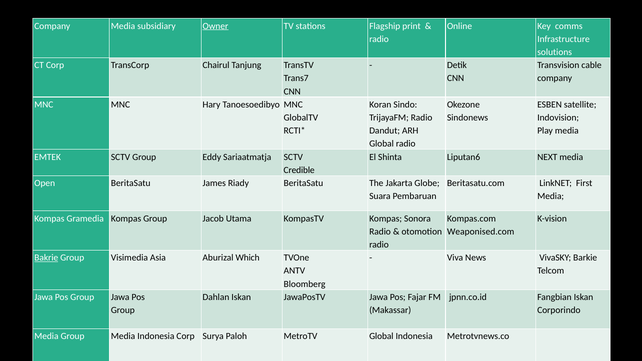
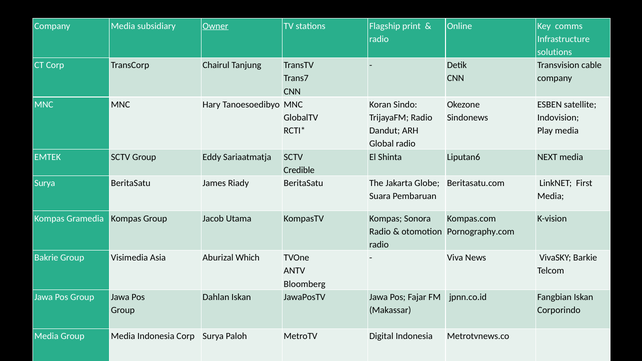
Open at (45, 183): Open -> Surya
Weaponised.com: Weaponised.com -> Pornography.com
Bakrie underline: present -> none
MetroTV Global: Global -> Digital
